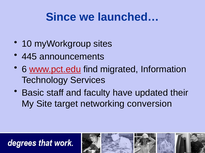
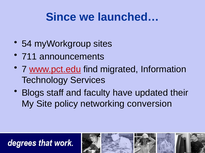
10: 10 -> 54
445: 445 -> 711
6: 6 -> 7
Basic: Basic -> Blogs
target: target -> policy
